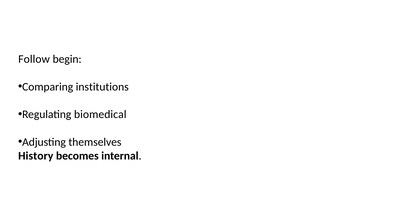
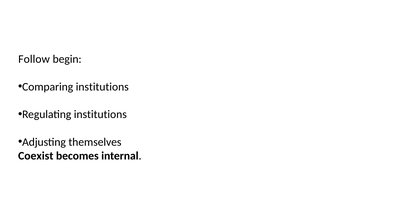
Regulating biomedical: biomedical -> institutions
History: History -> Coexist
